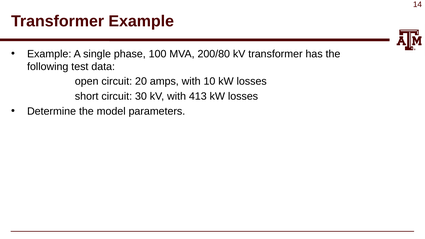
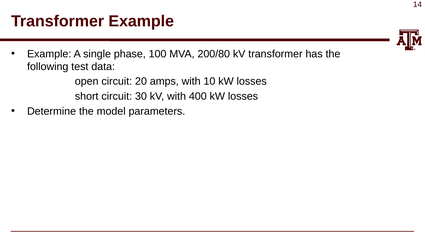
413: 413 -> 400
